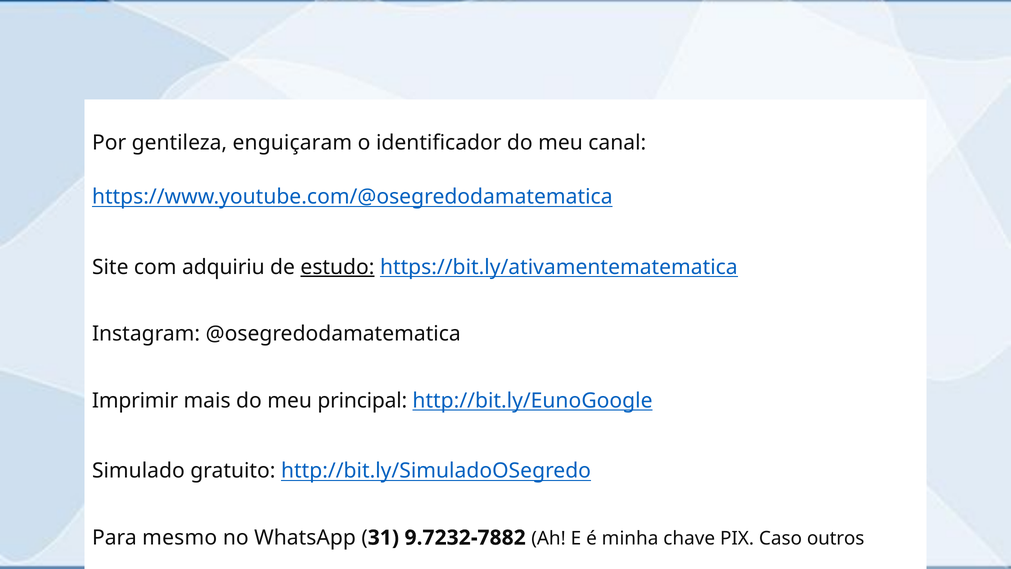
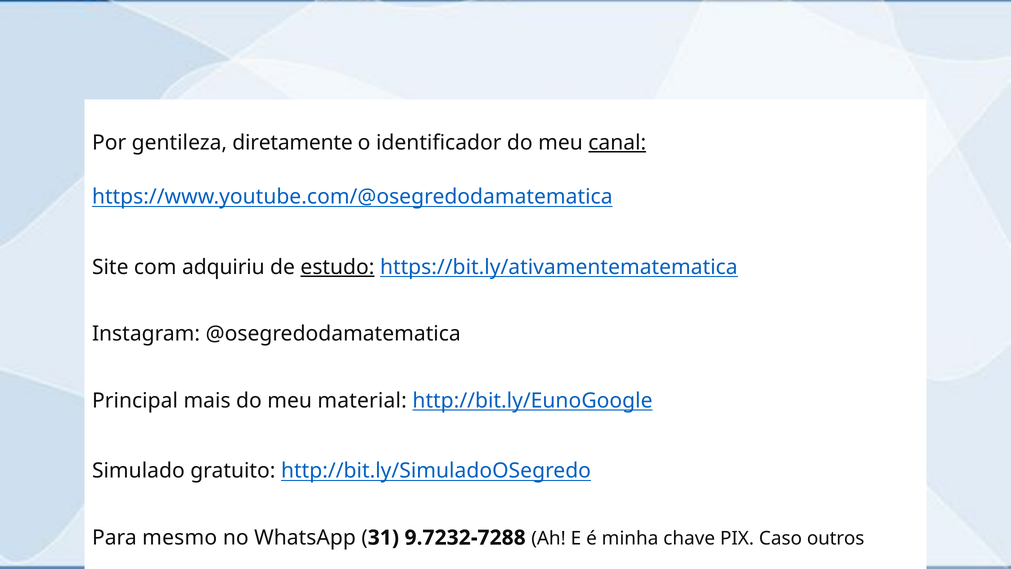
enguiçaram: enguiçaram -> diretamente
canal underline: none -> present
Imprimir: Imprimir -> Principal
principal: principal -> material
9.7232-7882: 9.7232-7882 -> 9.7232-7288
